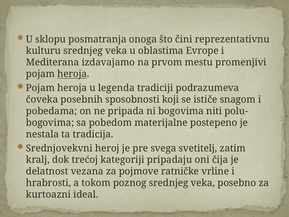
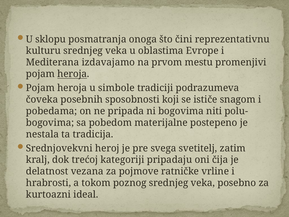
legenda: legenda -> simbole
